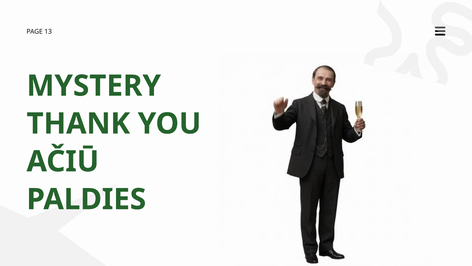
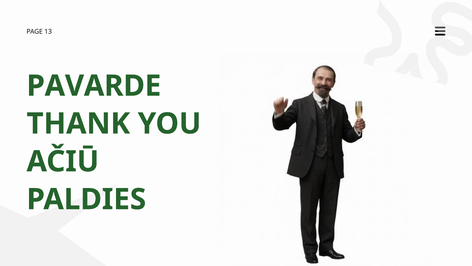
MYSTERY: MYSTERY -> PAVARDE
